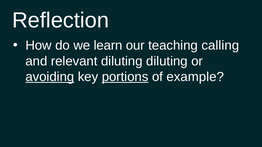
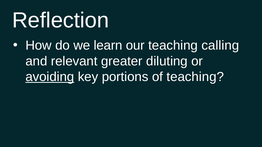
relevant diluting: diluting -> greater
portions underline: present -> none
of example: example -> teaching
